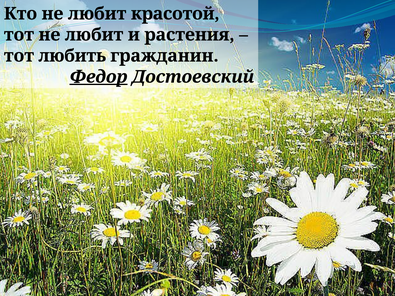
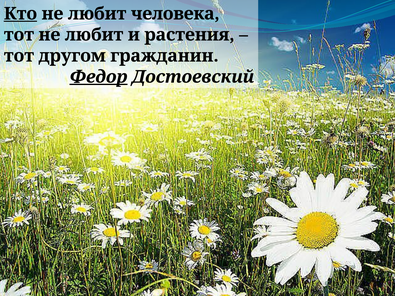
Кто underline: none -> present
красотой: красотой -> человека
любить: любить -> другом
